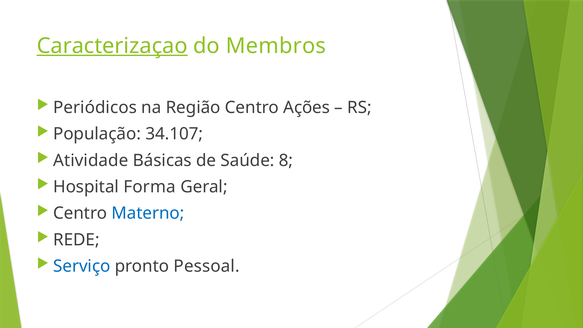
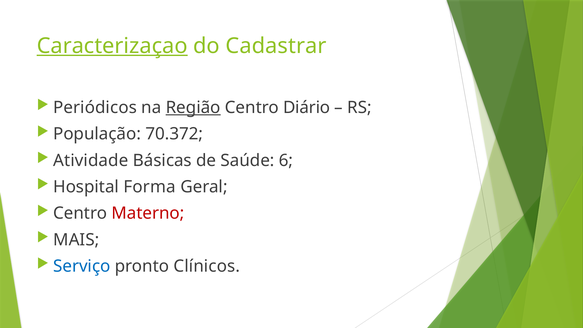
Membros: Membros -> Cadastrar
Região underline: none -> present
Ações: Ações -> Diário
34.107: 34.107 -> 70.372
8: 8 -> 6
Materno colour: blue -> red
REDE: REDE -> MAIS
Pessoal: Pessoal -> Clínicos
